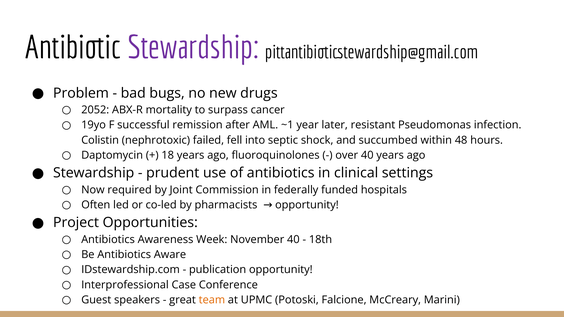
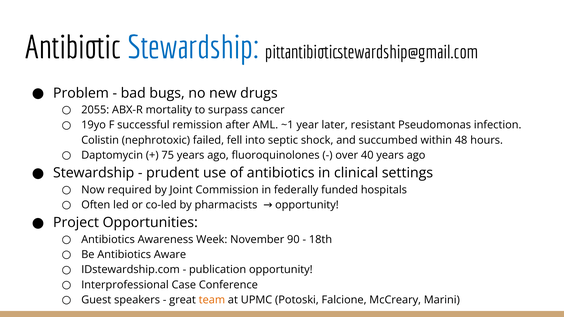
Stewardship at (193, 48) colour: purple -> blue
2052: 2052 -> 2055
18: 18 -> 75
November 40: 40 -> 90
